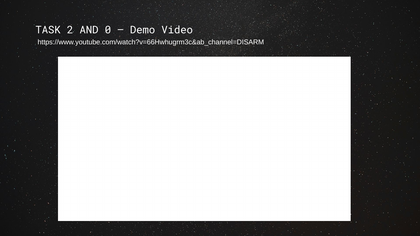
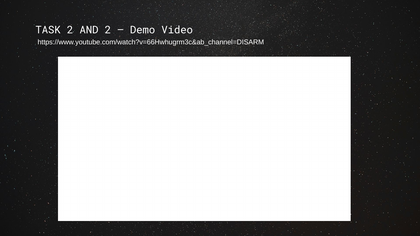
AND 0: 0 -> 2
